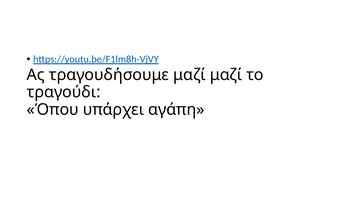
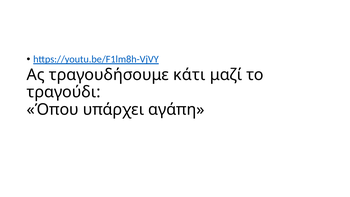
τραγουδήσουμε μαζί: μαζί -> κάτι
